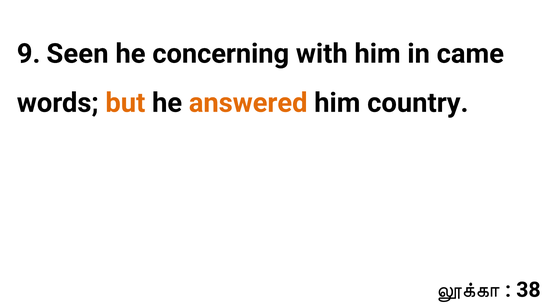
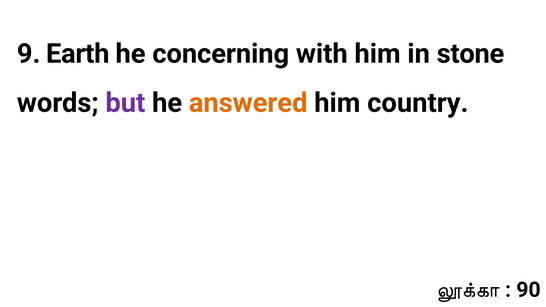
Seen: Seen -> Earth
came: came -> stone
but colour: orange -> purple
38: 38 -> 90
